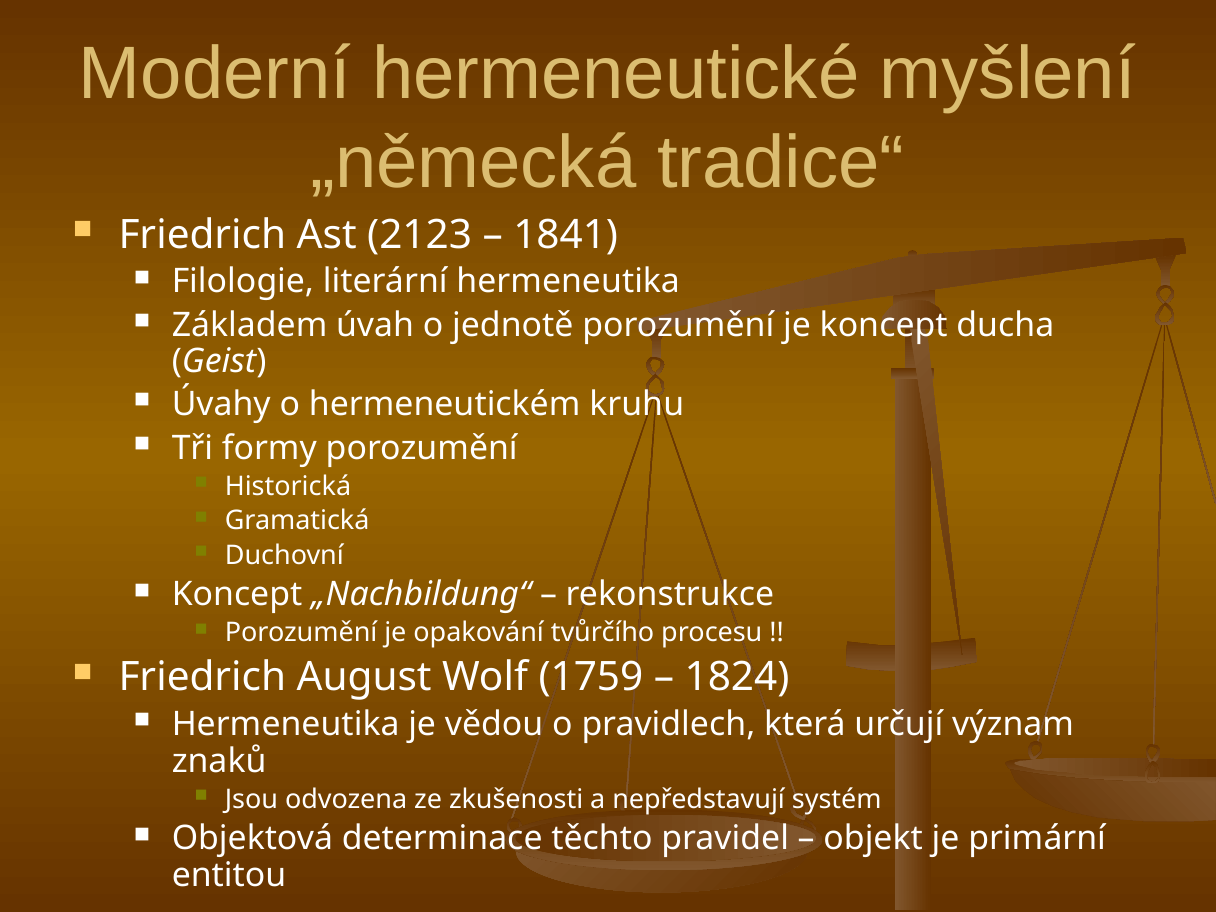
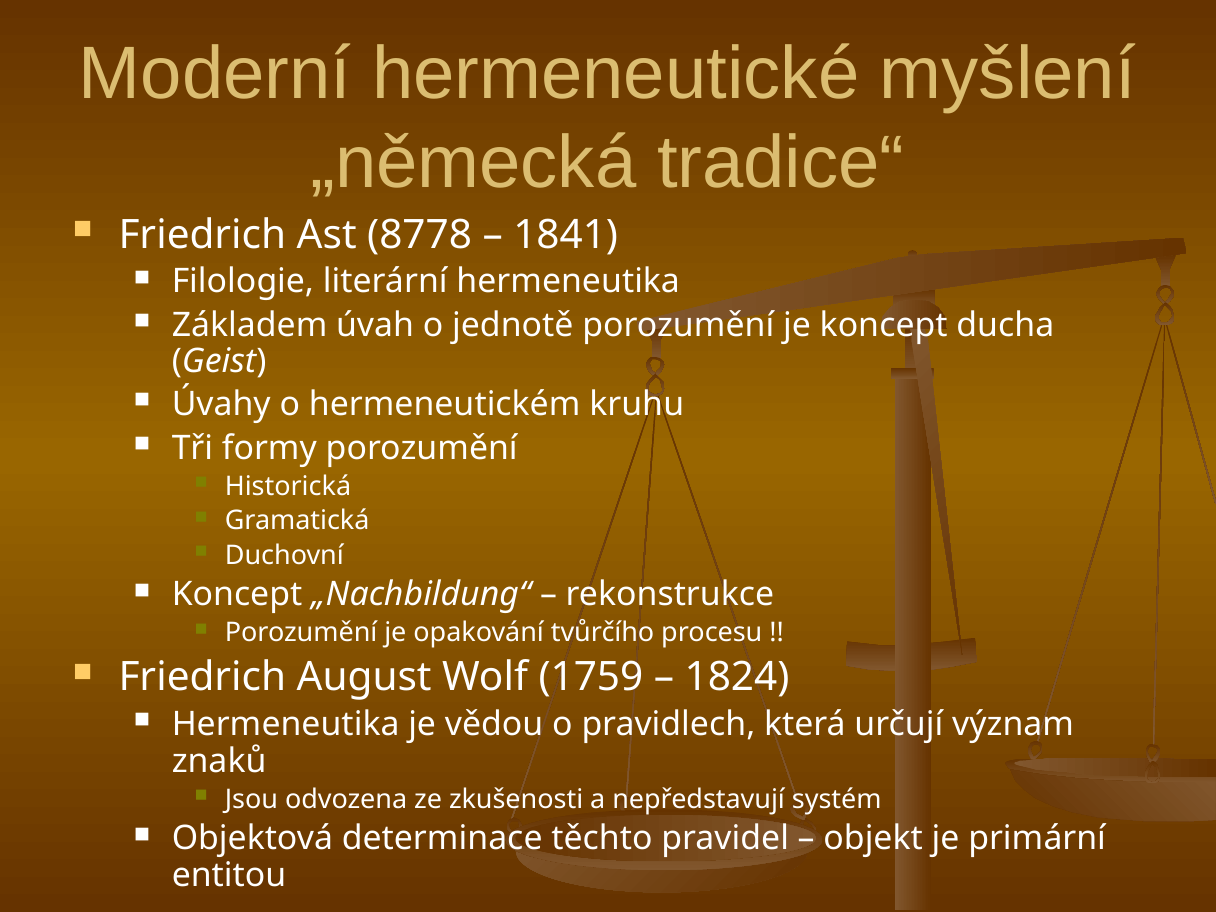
2123: 2123 -> 8778
